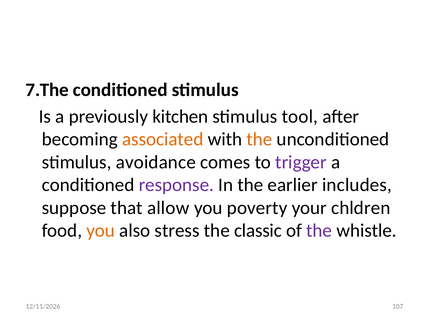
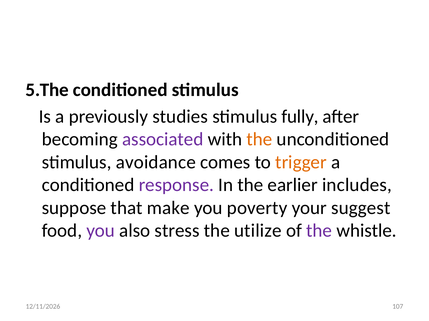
7.The: 7.The -> 5.The
kitchen: kitchen -> studies
tool: tool -> fully
associated colour: orange -> purple
trigger colour: purple -> orange
allow: allow -> make
chldren: chldren -> suggest
you at (101, 231) colour: orange -> purple
classic: classic -> utilize
